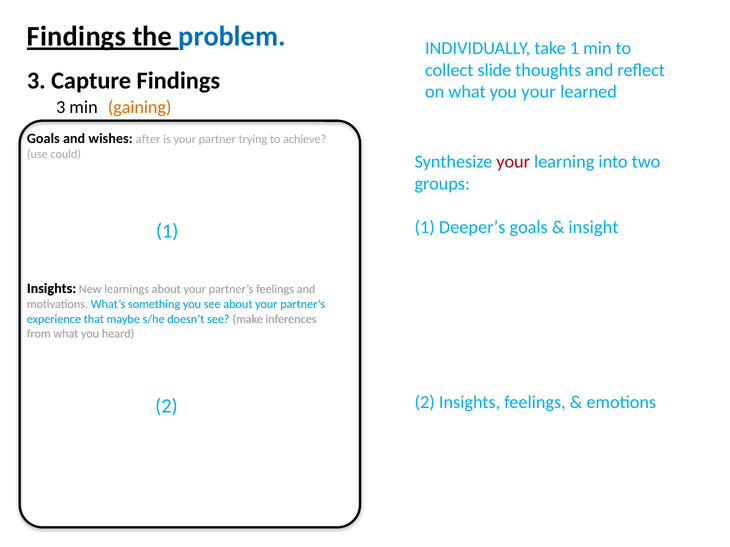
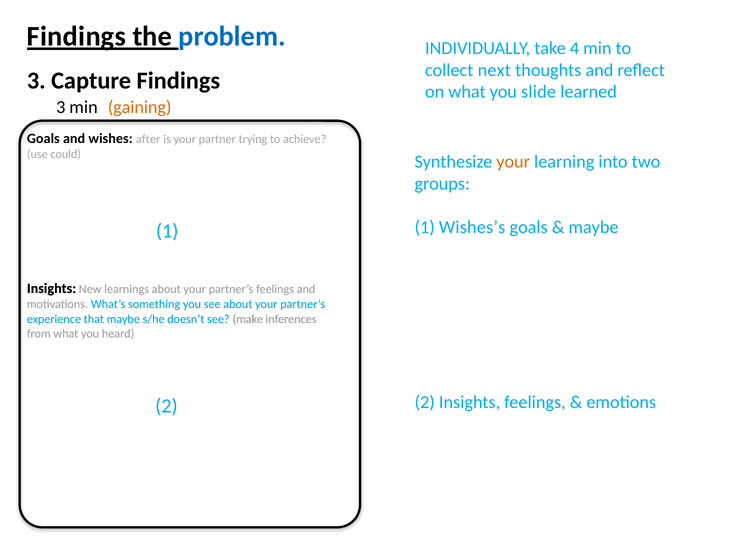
take 1: 1 -> 4
slide: slide -> next
you your: your -> slide
your at (513, 162) colour: red -> orange
Deeper’s: Deeper’s -> Wishes’s
insight at (593, 228): insight -> maybe
